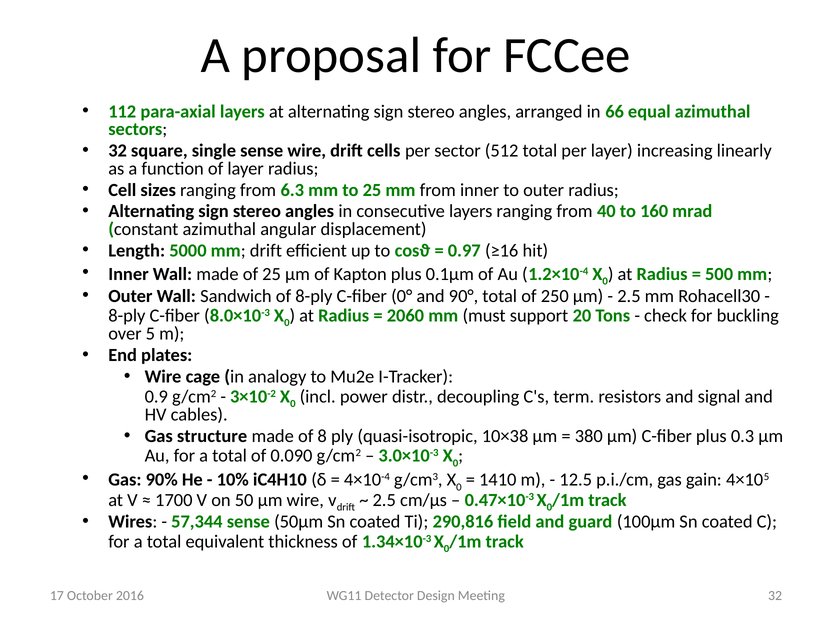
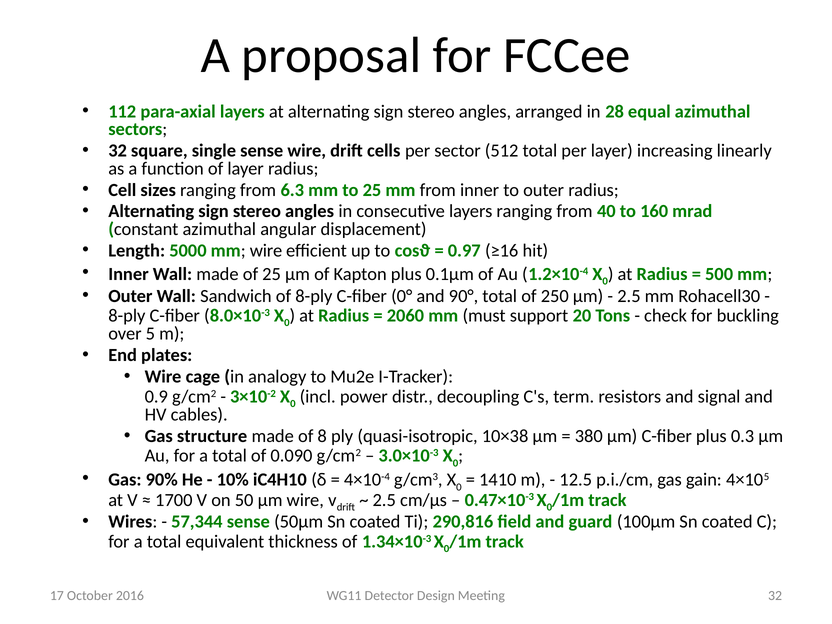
66: 66 -> 28
mm drift: drift -> wire
